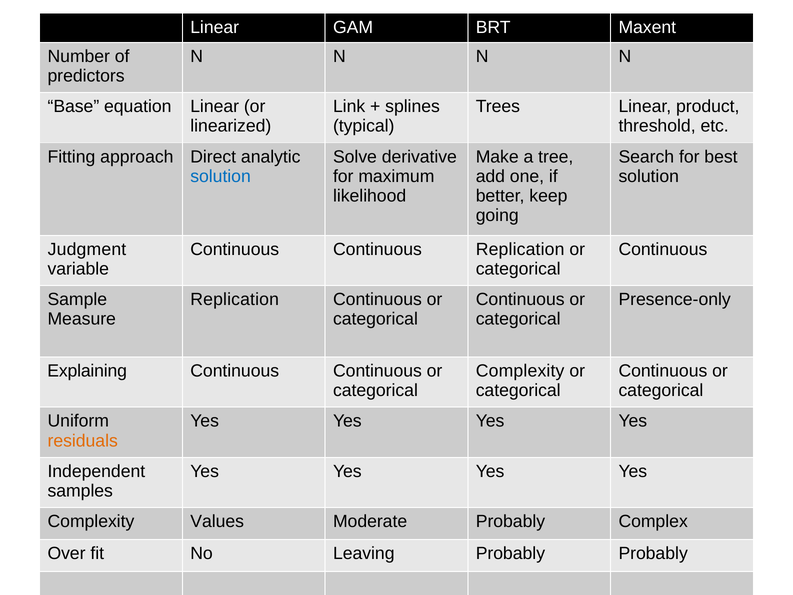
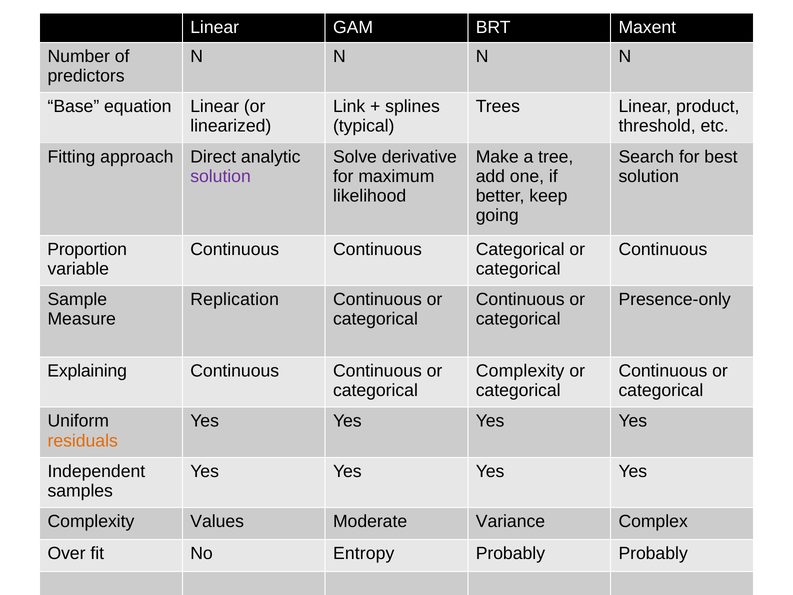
solution at (221, 176) colour: blue -> purple
Judgment: Judgment -> Proportion
Continuous Replication: Replication -> Categorical
Moderate Probably: Probably -> Variance
Leaving: Leaving -> Entropy
